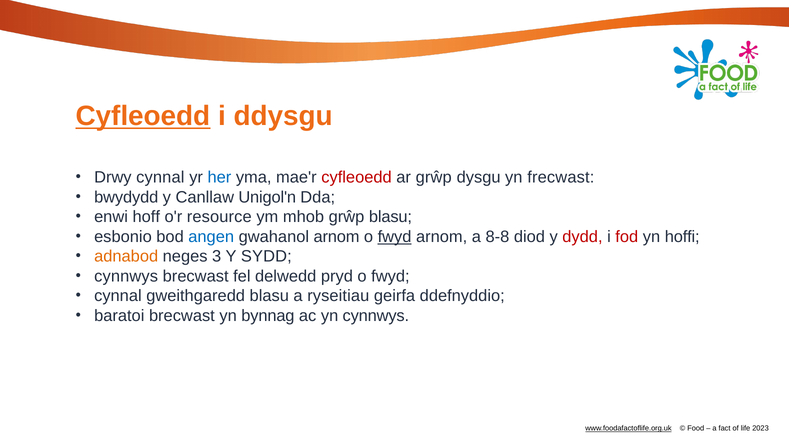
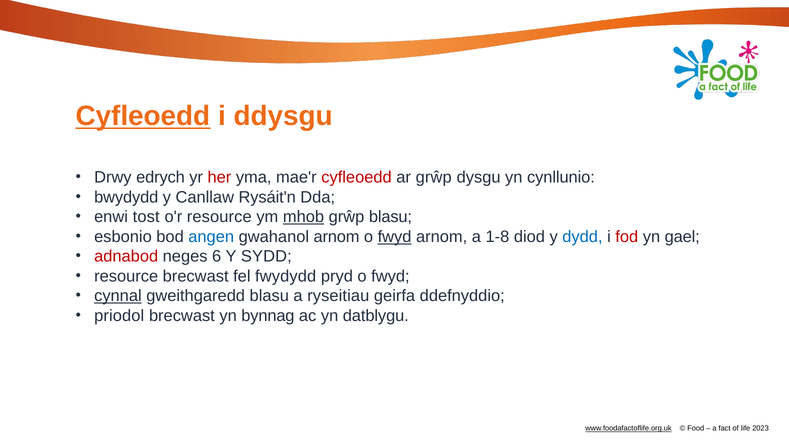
Drwy cynnal: cynnal -> edrych
her colour: blue -> red
frecwast: frecwast -> cynllunio
Unigol'n: Unigol'n -> Rysáit'n
hoff: hoff -> tost
mhob underline: none -> present
8-8: 8-8 -> 1-8
dydd colour: red -> blue
hoffi: hoffi -> gael
adnabod colour: orange -> red
3: 3 -> 6
cynnwys at (126, 276): cynnwys -> resource
delwedd: delwedd -> fwydydd
cynnal at (118, 296) underline: none -> present
baratoi: baratoi -> priodol
yn cynnwys: cynnwys -> datblygu
